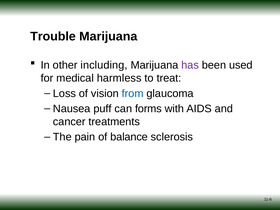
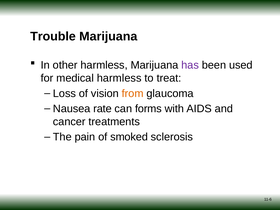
other including: including -> harmless
from colour: blue -> orange
puff: puff -> rate
balance: balance -> smoked
